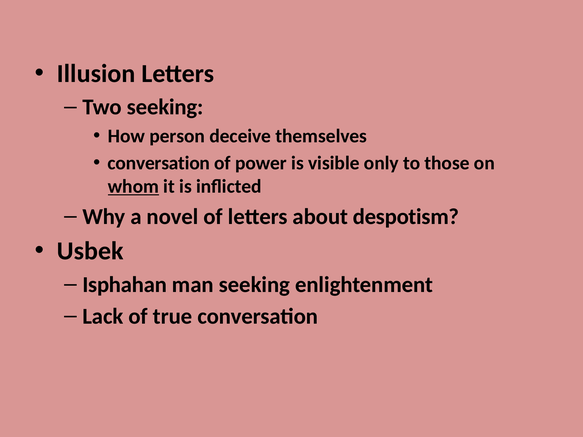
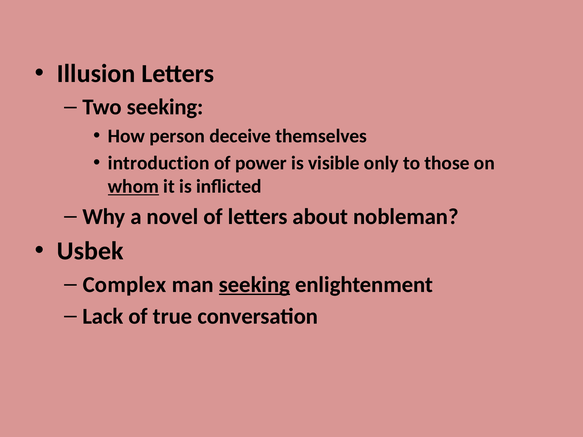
conversation at (159, 163): conversation -> introduction
despotism: despotism -> nobleman
Isphahan: Isphahan -> Complex
seeking at (254, 285) underline: none -> present
